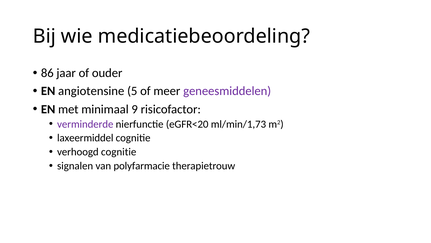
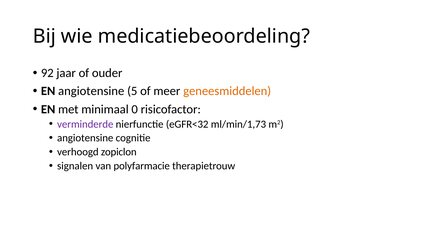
86: 86 -> 92
geneesmiddelen colour: purple -> orange
9: 9 -> 0
eGFR<20: eGFR<20 -> eGFR<32
laxeermiddel at (85, 138): laxeermiddel -> angiotensine
verhoogd cognitie: cognitie -> zopiclon
